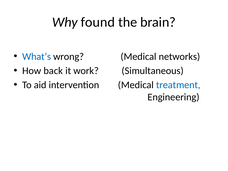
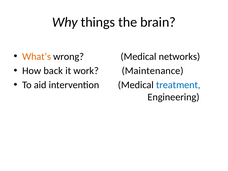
found: found -> things
What’s colour: blue -> orange
Simultaneous: Simultaneous -> Maintenance
